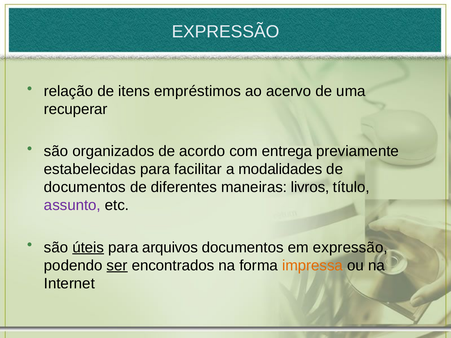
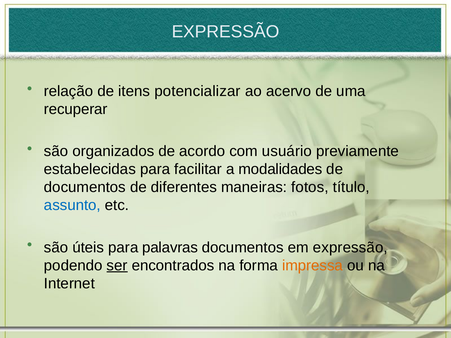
empréstimos: empréstimos -> potencializar
entrega: entrega -> usuário
livros: livros -> fotos
assunto colour: purple -> blue
úteis underline: present -> none
arquivos: arquivos -> palavras
